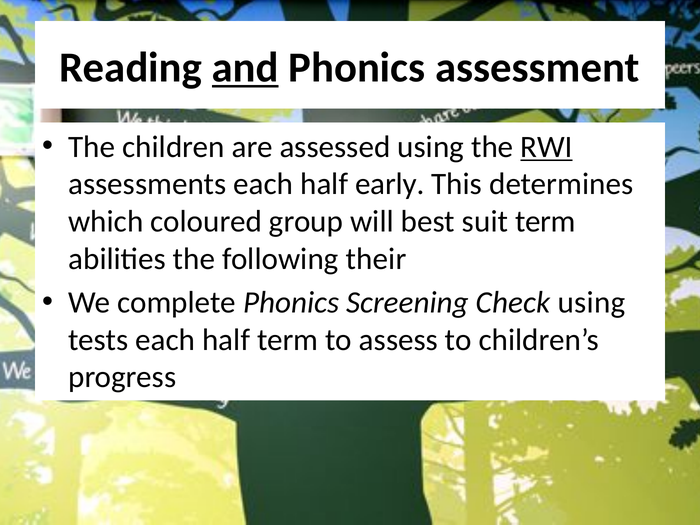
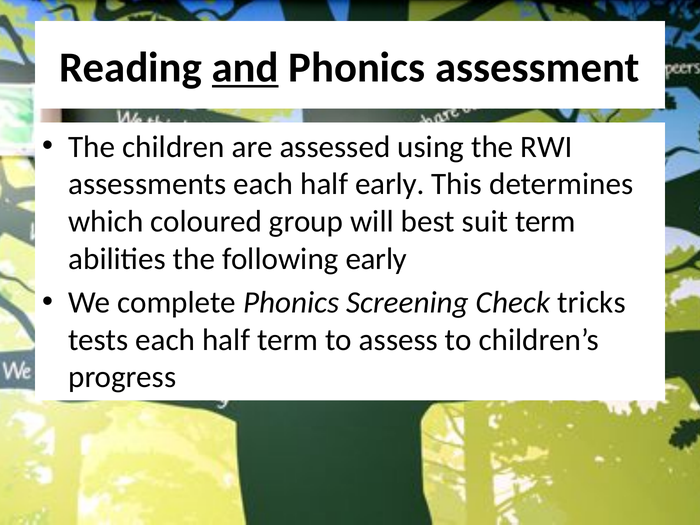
RWI underline: present -> none
following their: their -> early
Check using: using -> tricks
